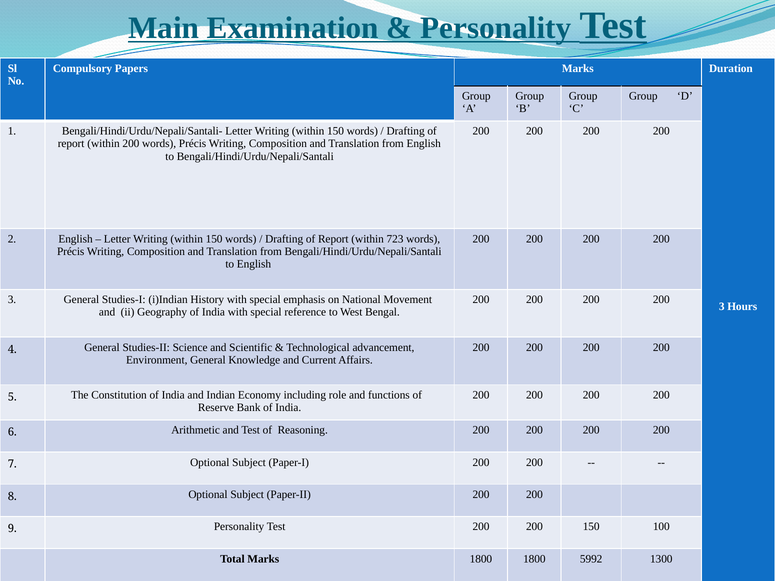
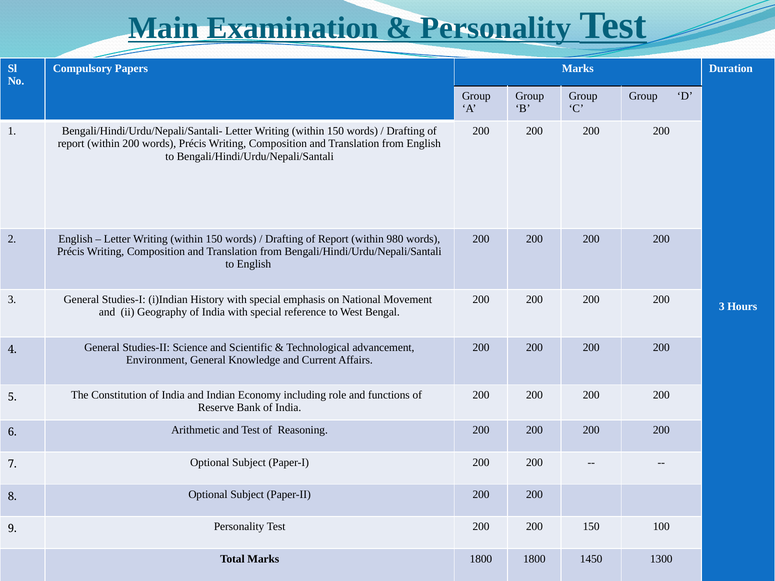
723: 723 -> 980
5992: 5992 -> 1450
